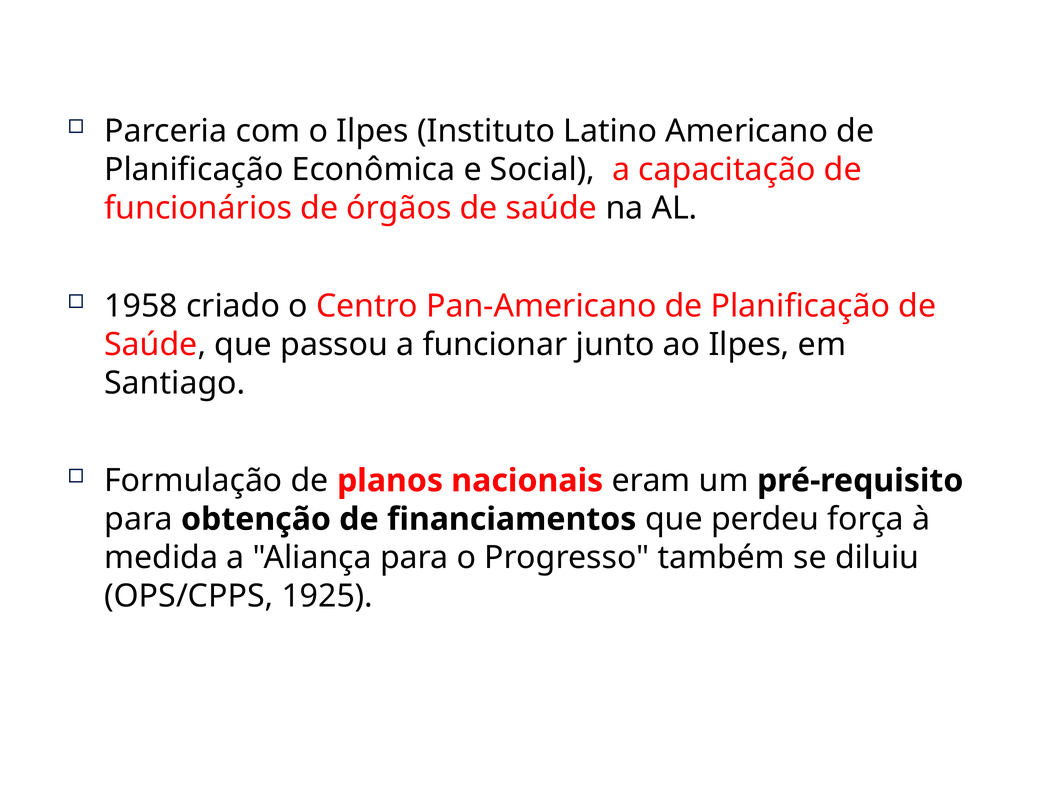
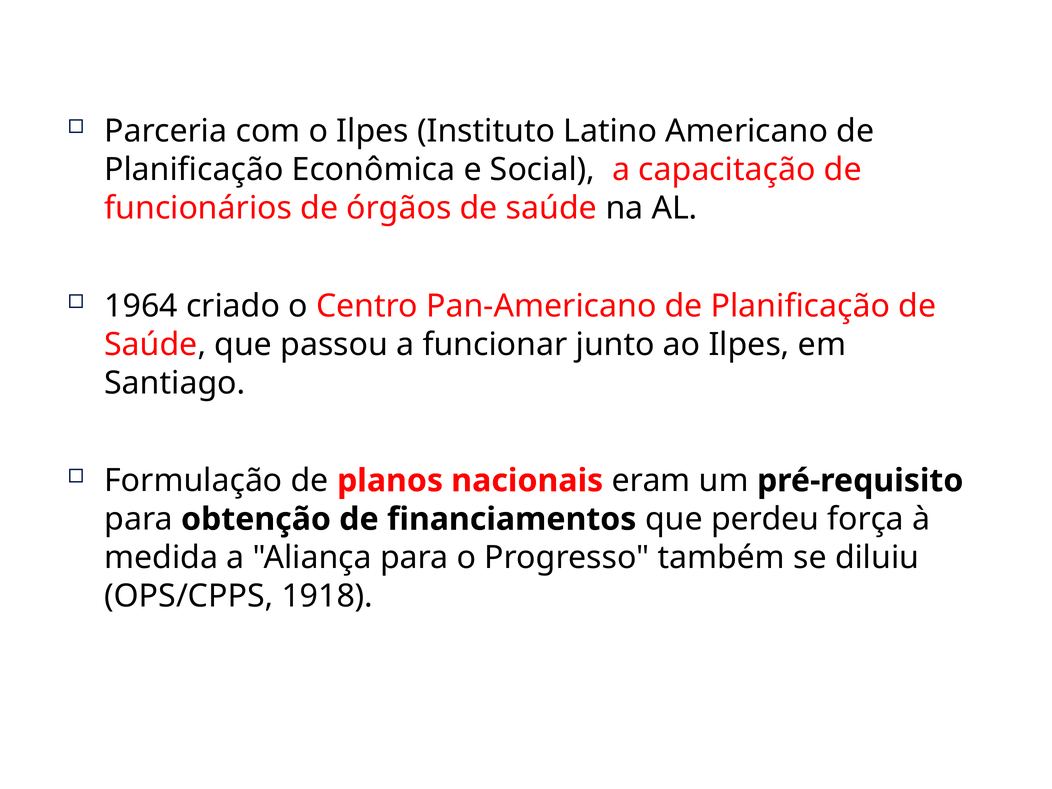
1958: 1958 -> 1964
1925: 1925 -> 1918
